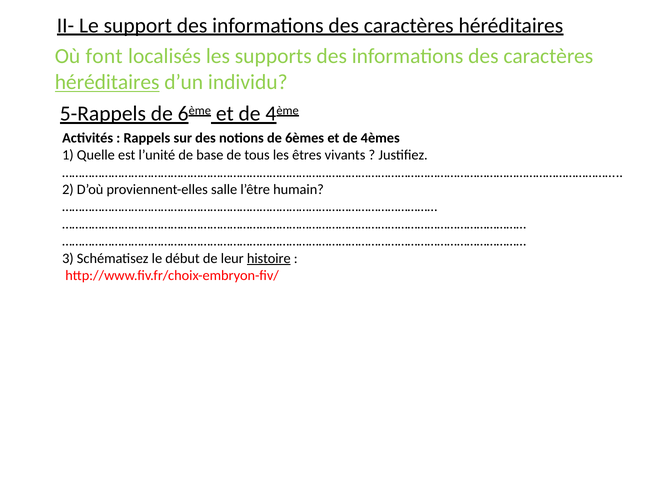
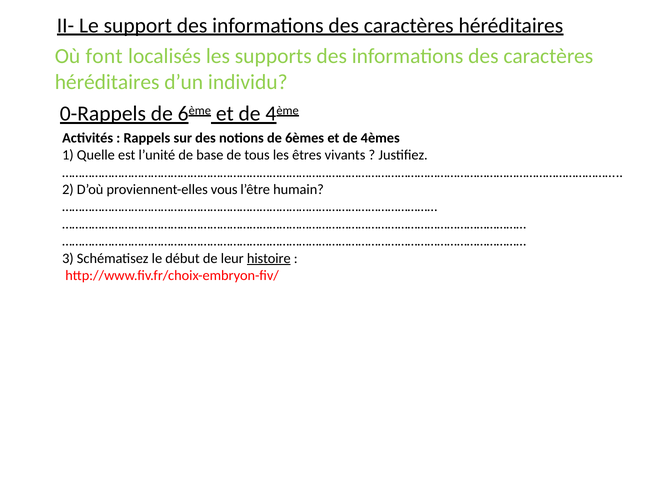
héréditaires at (107, 82) underline: present -> none
5-Rappels: 5-Rappels -> 0-Rappels
salle: salle -> vous
